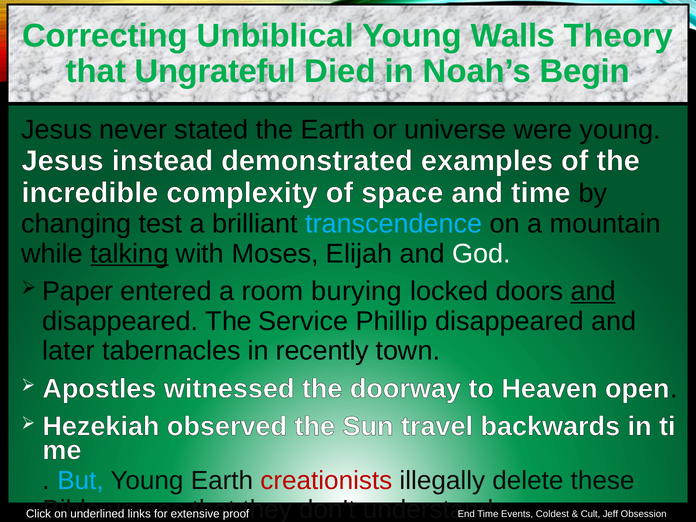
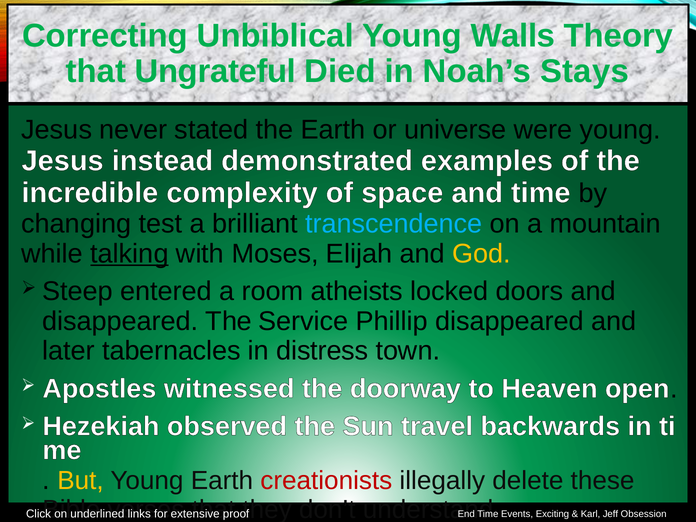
Begin: Begin -> Stays
God colour: white -> yellow
Paper: Paper -> Steep
burying: burying -> atheists
and at (593, 291) underline: present -> none
recently: recently -> distress
But colour: light blue -> yellow
Coldest: Coldest -> Exciting
Cult: Cult -> Karl
